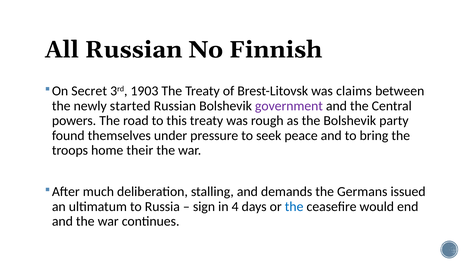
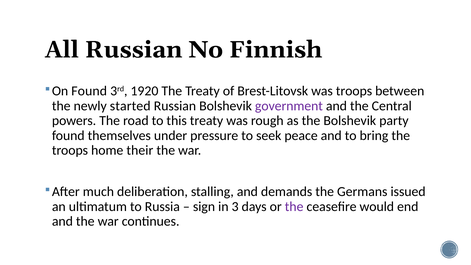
Secret at (89, 91): Secret -> Found
1903: 1903 -> 1920
was claims: claims -> troops
4: 4 -> 3
the at (294, 206) colour: blue -> purple
